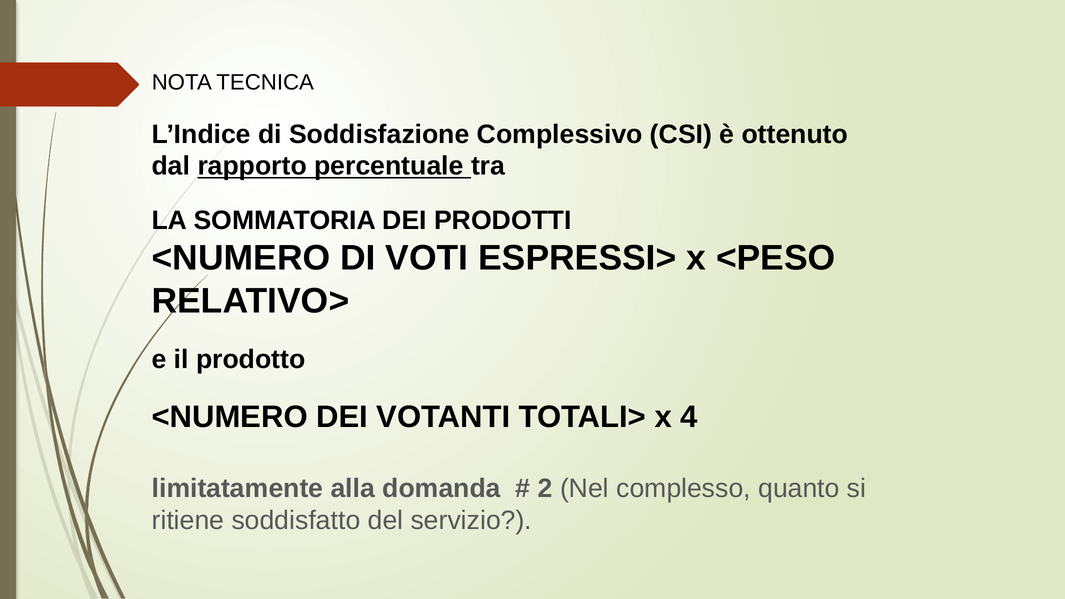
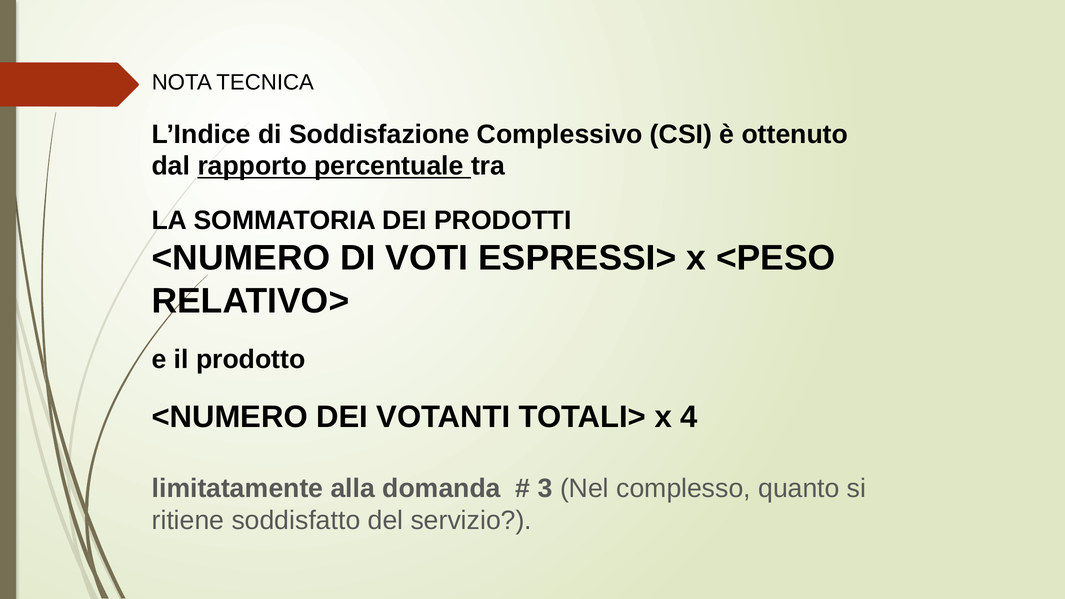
2: 2 -> 3
